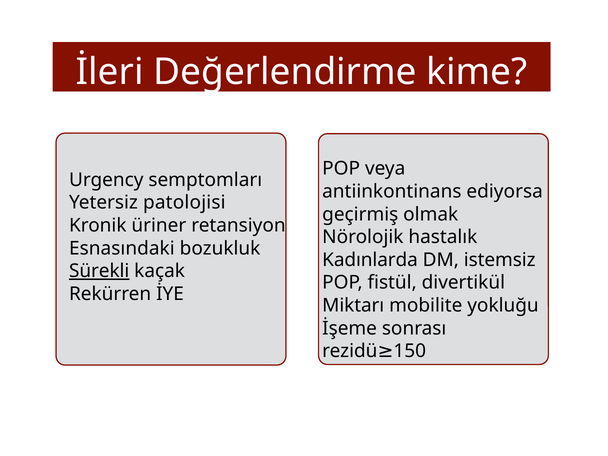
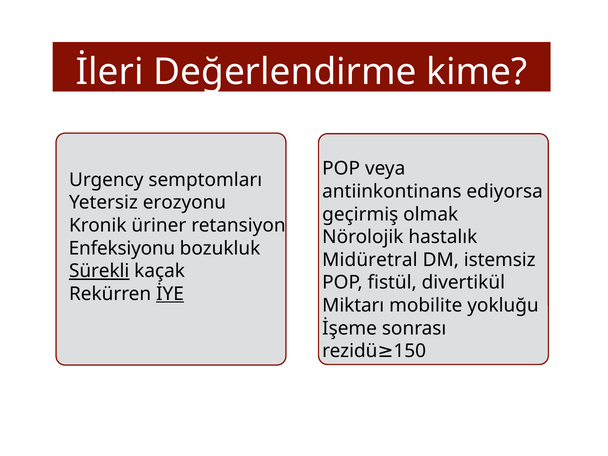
patolojisi: patolojisi -> erozyonu
Esnasındaki: Esnasındaki -> Enfeksiyonu
Kadınlarda: Kadınlarda -> Midüretral
İYE underline: none -> present
